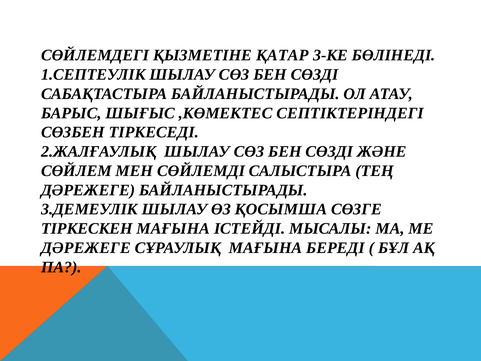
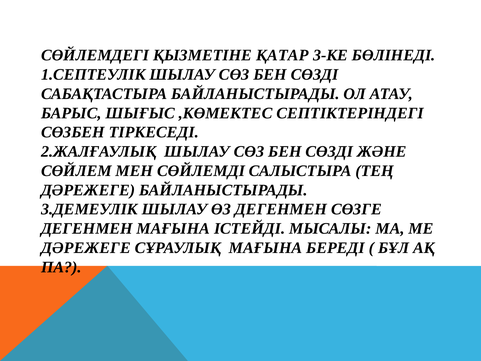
ӨЗ ҚОСЫМША: ҚОСЫМША -> ДЕГЕНМЕН
ТІРКЕСКЕН at (87, 228): ТІРКЕСКЕН -> ДЕГЕНМЕН
